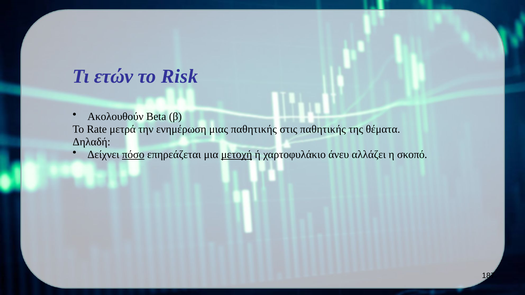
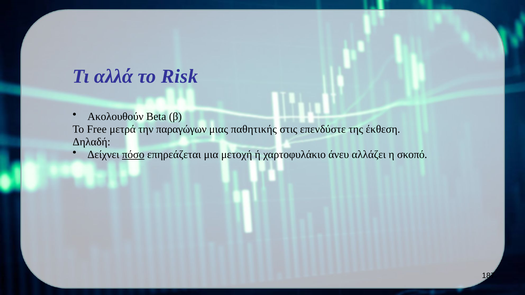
ετών: ετών -> αλλά
Rate: Rate -> Free
ενημέρωση: ενημέρωση -> παραγώγων
στις παθητικής: παθητικής -> επενδύστε
θέματα: θέματα -> έκθεση
μετοχή underline: present -> none
